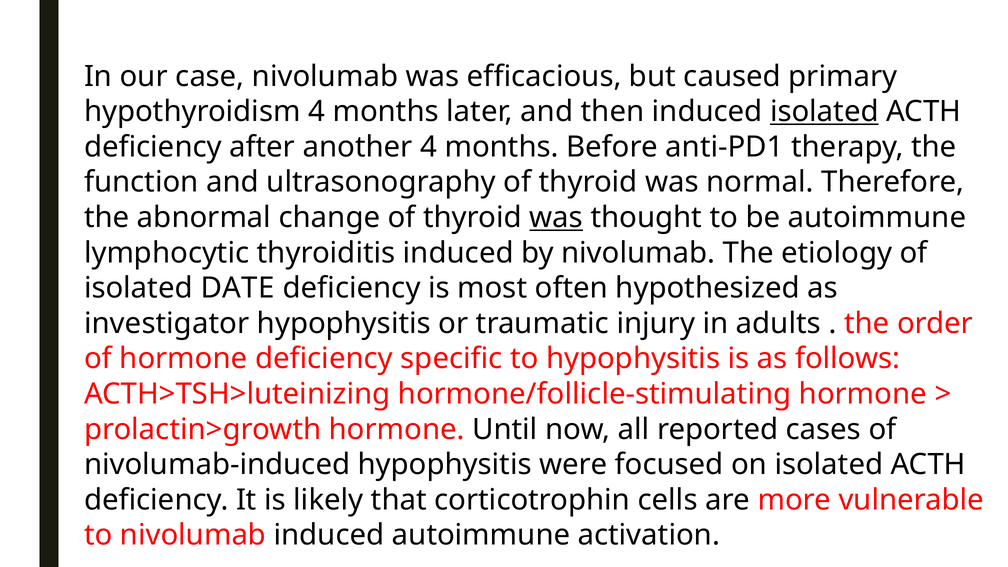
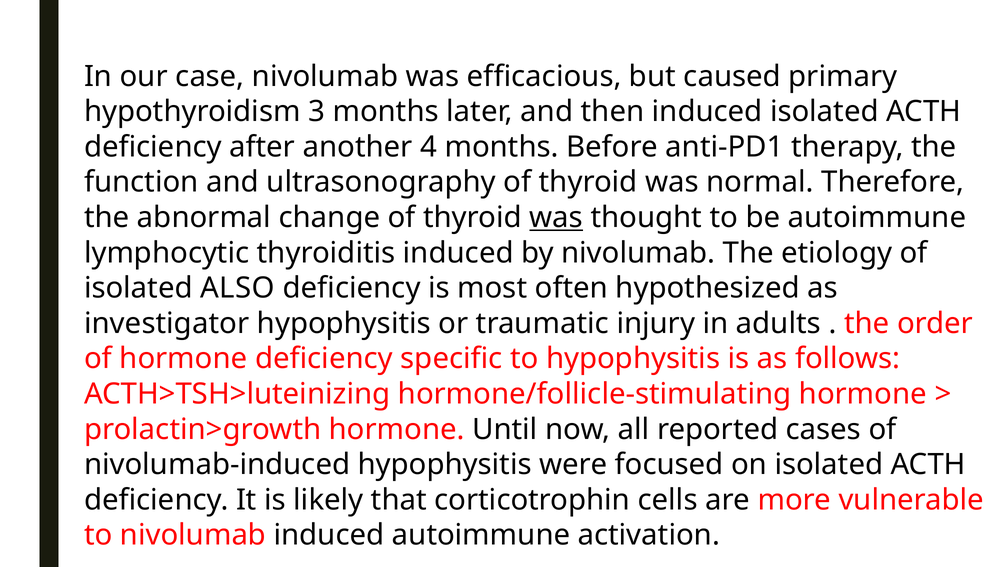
hypothyroidism 4: 4 -> 3
isolated at (824, 112) underline: present -> none
DATE: DATE -> ALSO
